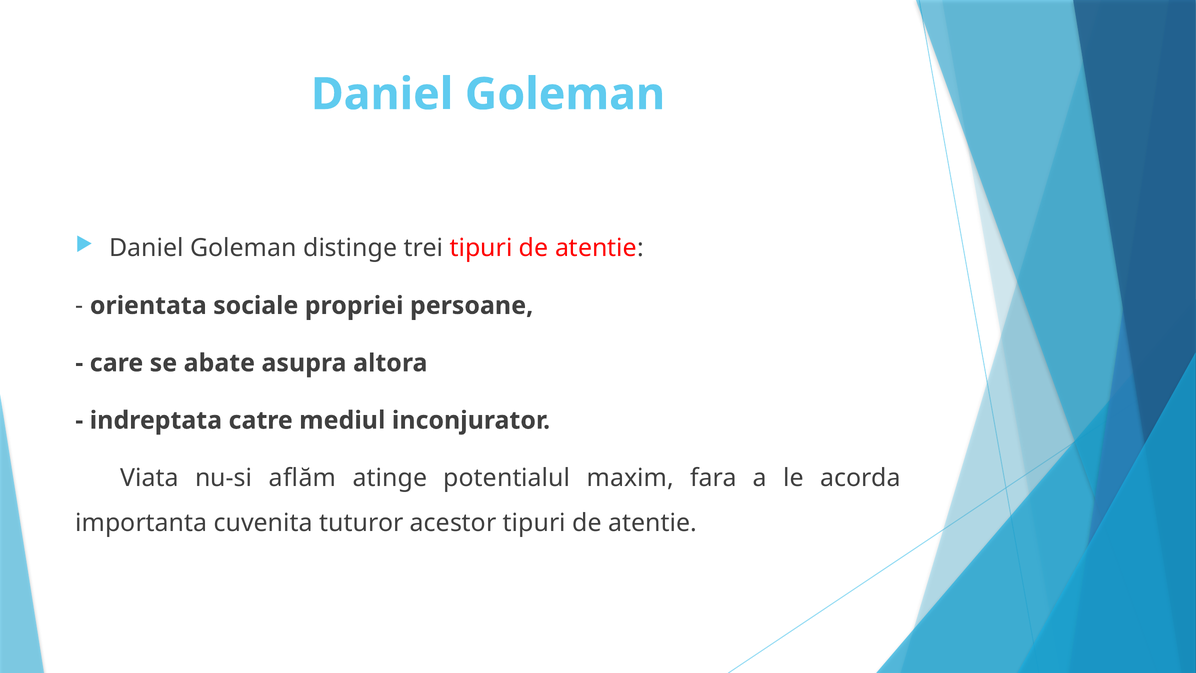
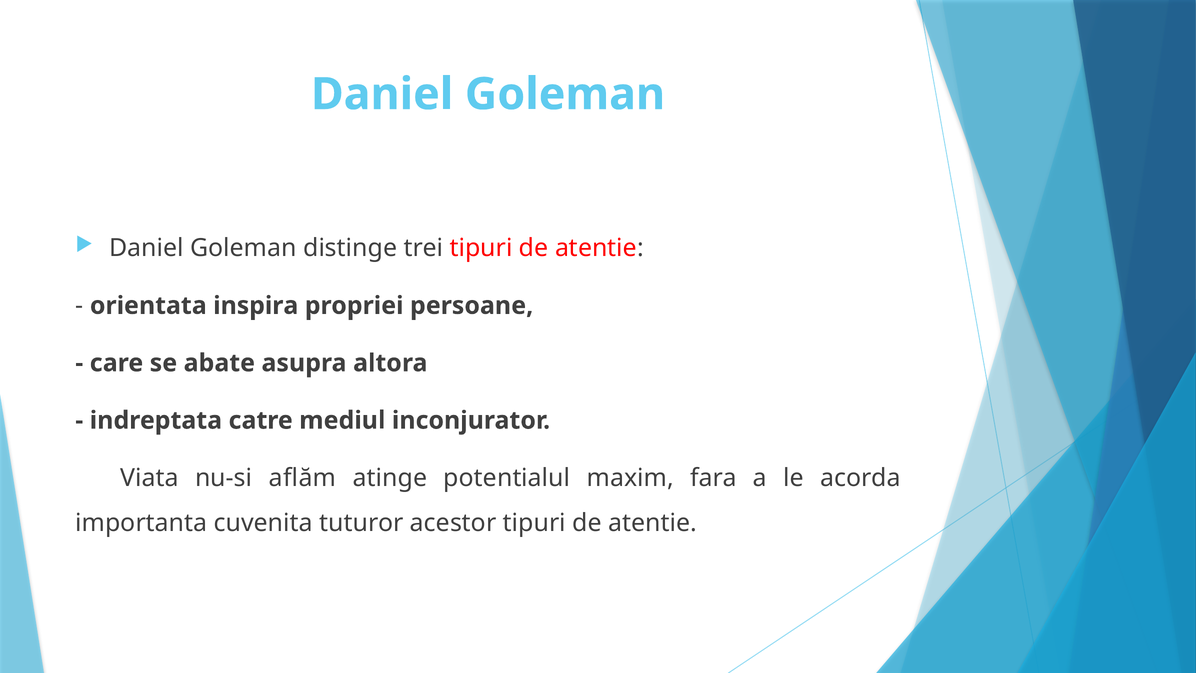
sociale: sociale -> inspira
